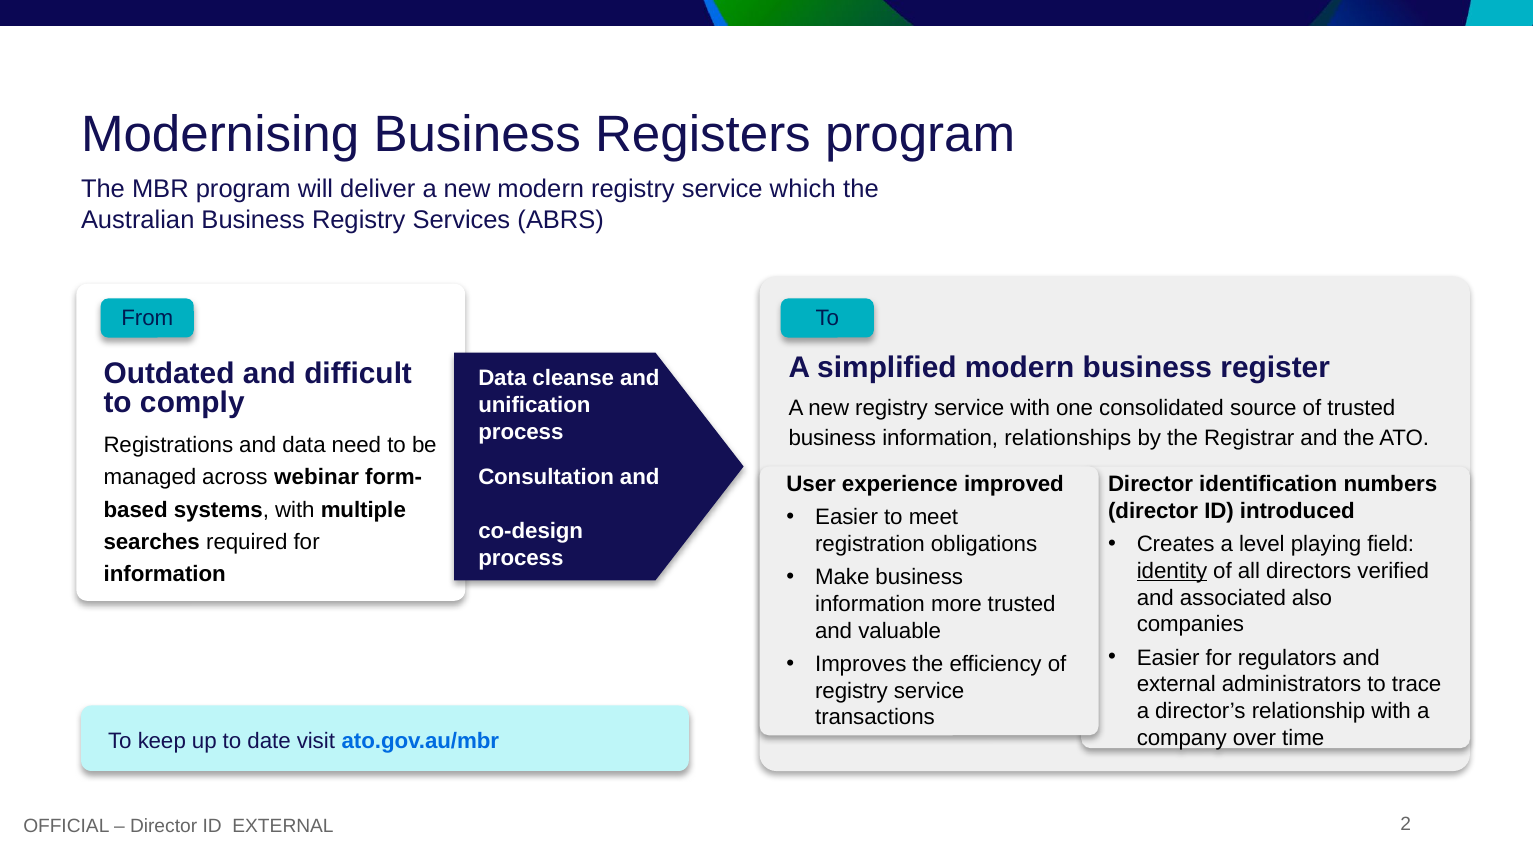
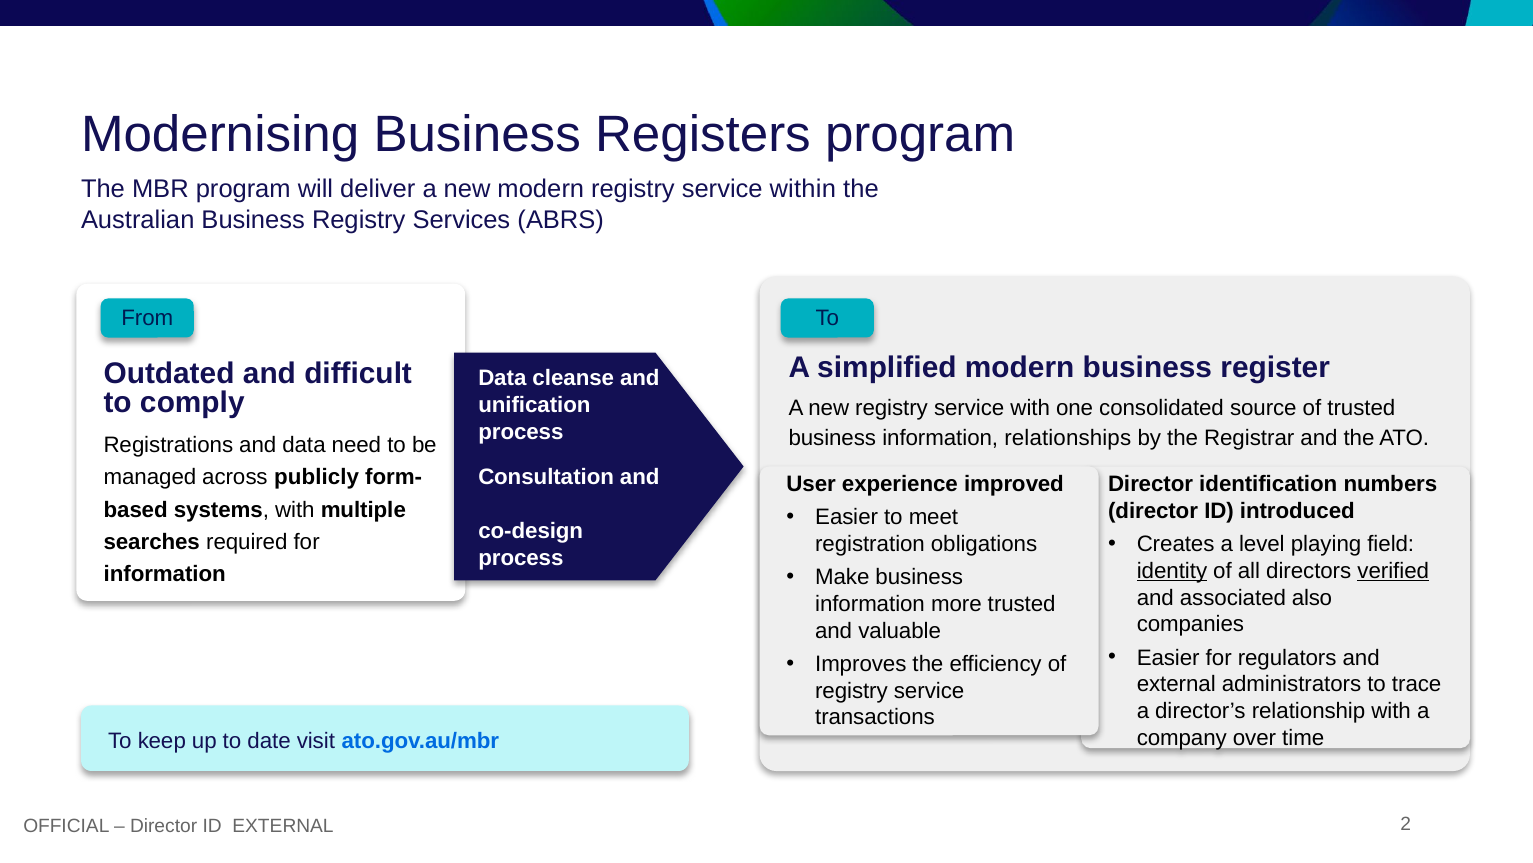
which: which -> within
webinar: webinar -> publicly
verified underline: none -> present
